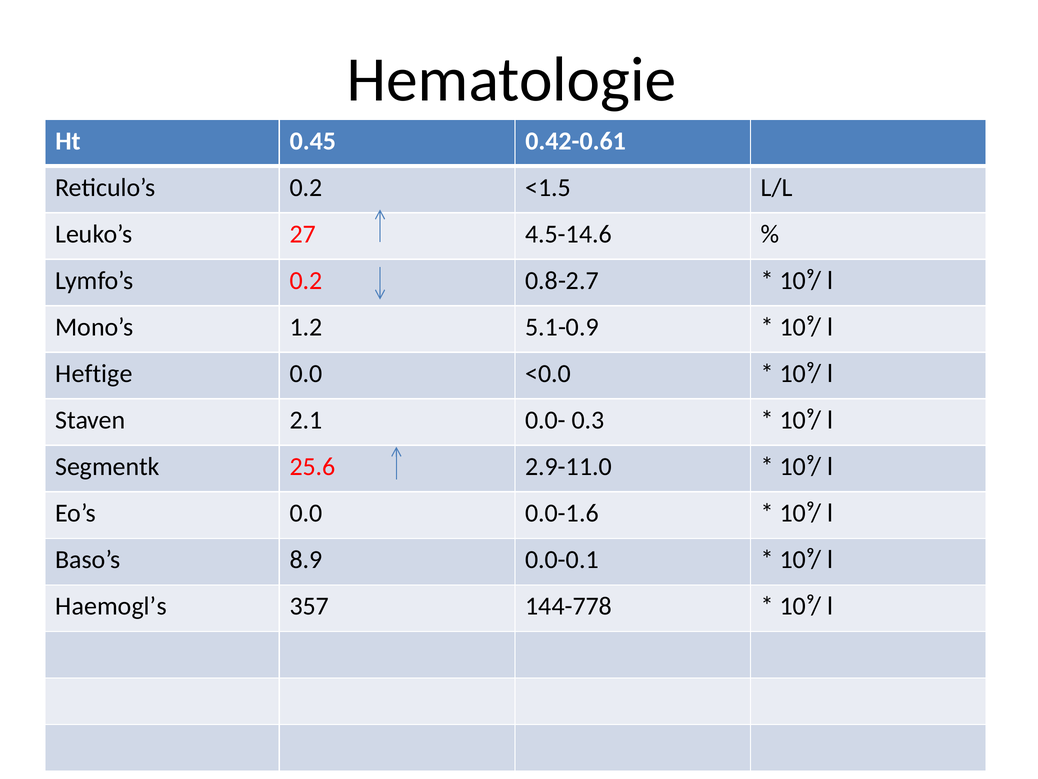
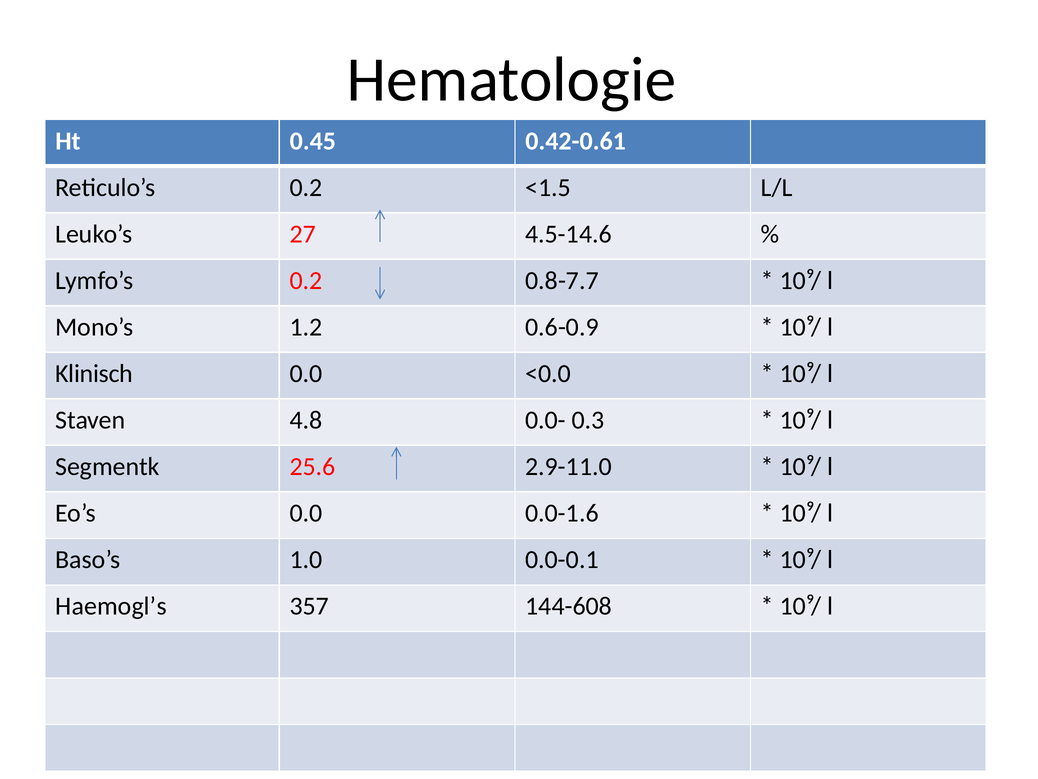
0.8-2.7: 0.8-2.7 -> 0.8-7.7
5.1-0.9: 5.1-0.9 -> 0.6-0.9
Heftige: Heftige -> Klinisch
2.1: 2.1 -> 4.8
8.9: 8.9 -> 1.0
144-778: 144-778 -> 144-608
